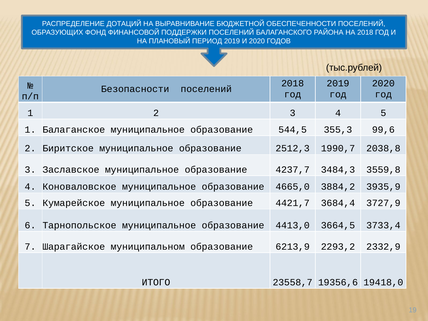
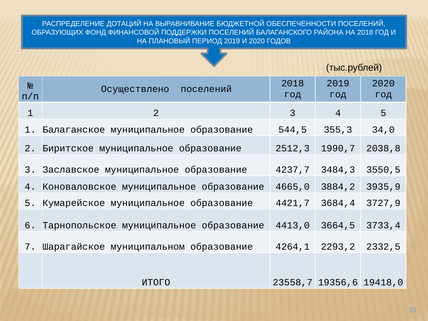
Безопасности: Безопасности -> Осуществлено
99,6: 99,6 -> 34,0
3559,8: 3559,8 -> 3550,5
6213,9: 6213,9 -> 4264,1
2332,9: 2332,9 -> 2332,5
